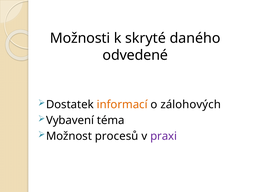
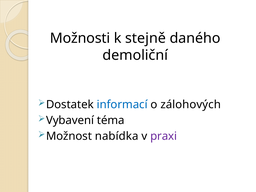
skryté: skryté -> stejně
odvedené: odvedené -> demoliční
informací colour: orange -> blue
procesů: procesů -> nabídka
